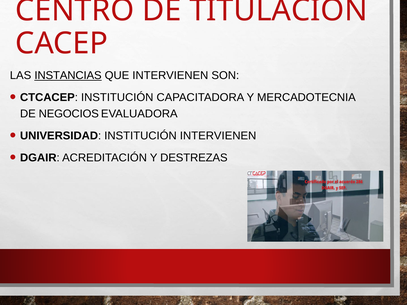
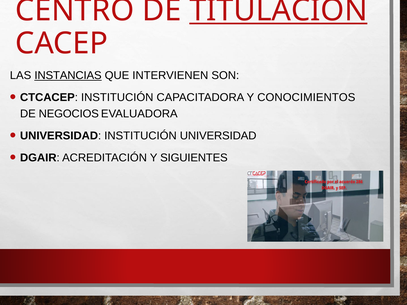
TITULACIÓN underline: none -> present
MERCADOTECNIA: MERCADOTECNIA -> CONOCIMIENTOS
INSTITUCIÓN INTERVIENEN: INTERVIENEN -> UNIVERSIDAD
DESTREZAS: DESTREZAS -> SIGUIENTES
